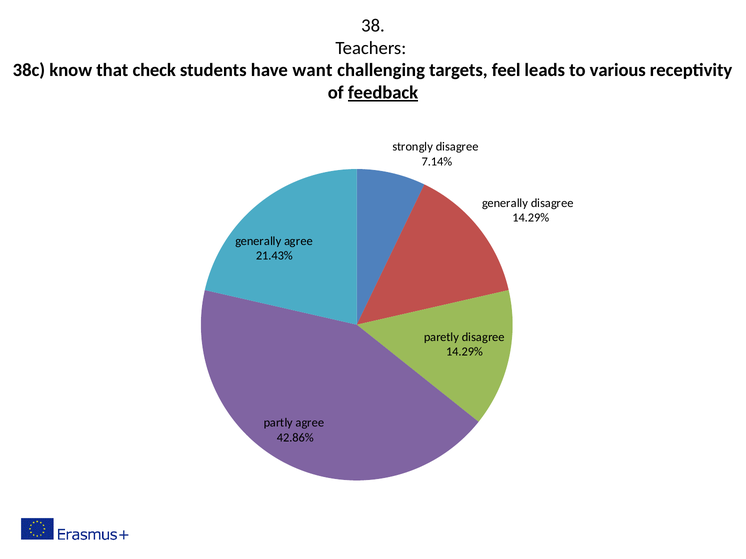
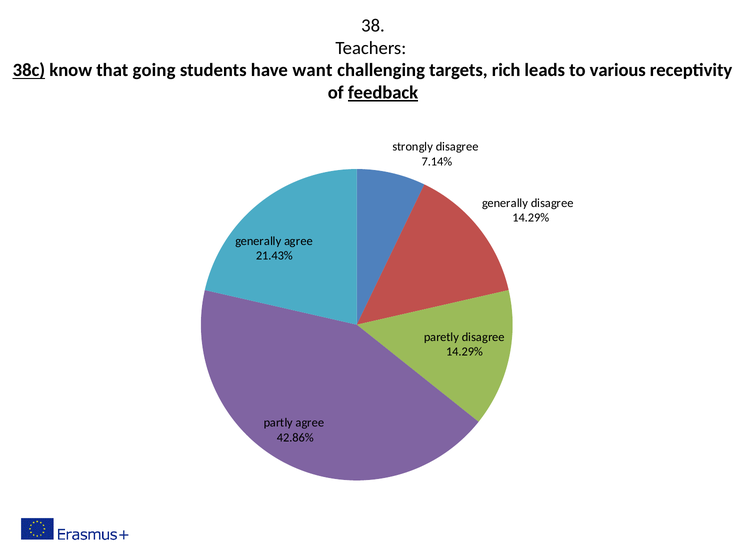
38c underline: none -> present
check: check -> going
feel: feel -> rich
